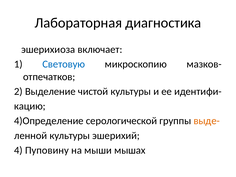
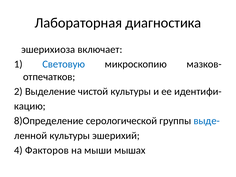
4)Определение: 4)Определение -> 8)Определение
выде- colour: orange -> blue
Пуповину: Пуповину -> Факторов
